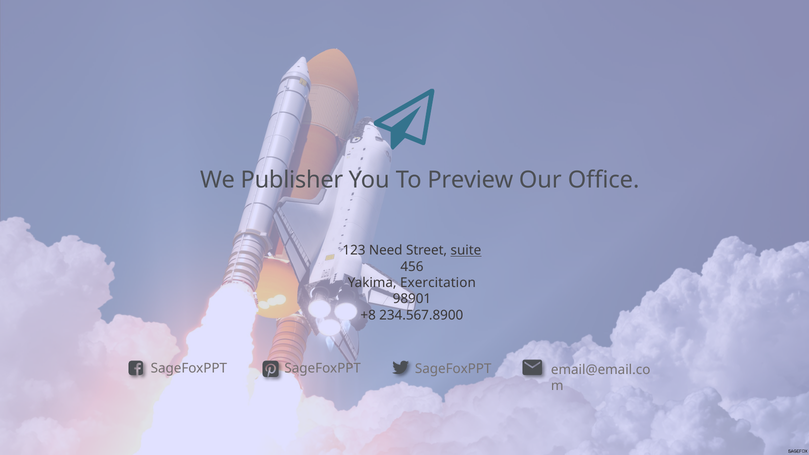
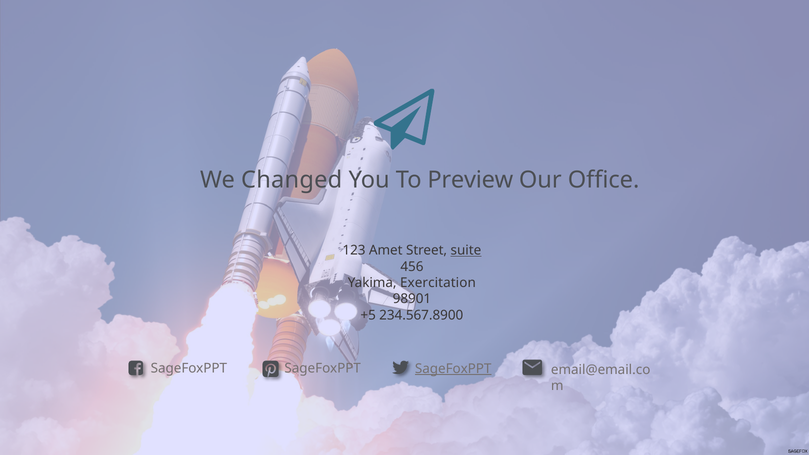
Publisher: Publisher -> Changed
Need: Need -> Amet
+8: +8 -> +5
SageFoxPPT at (453, 369) underline: none -> present
